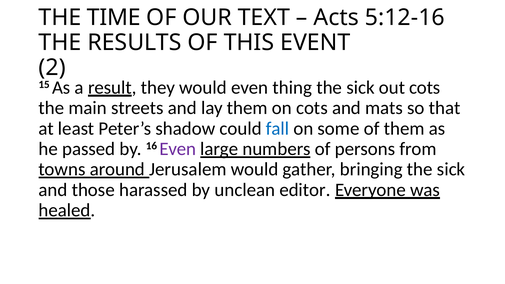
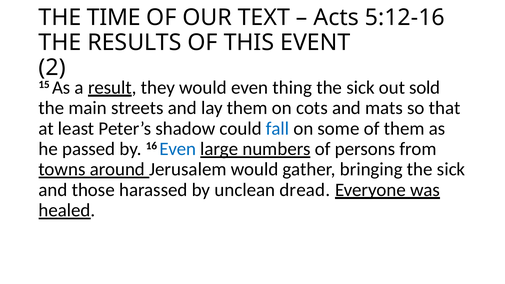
out cots: cots -> sold
Even at (178, 149) colour: purple -> blue
editor: editor -> dread
